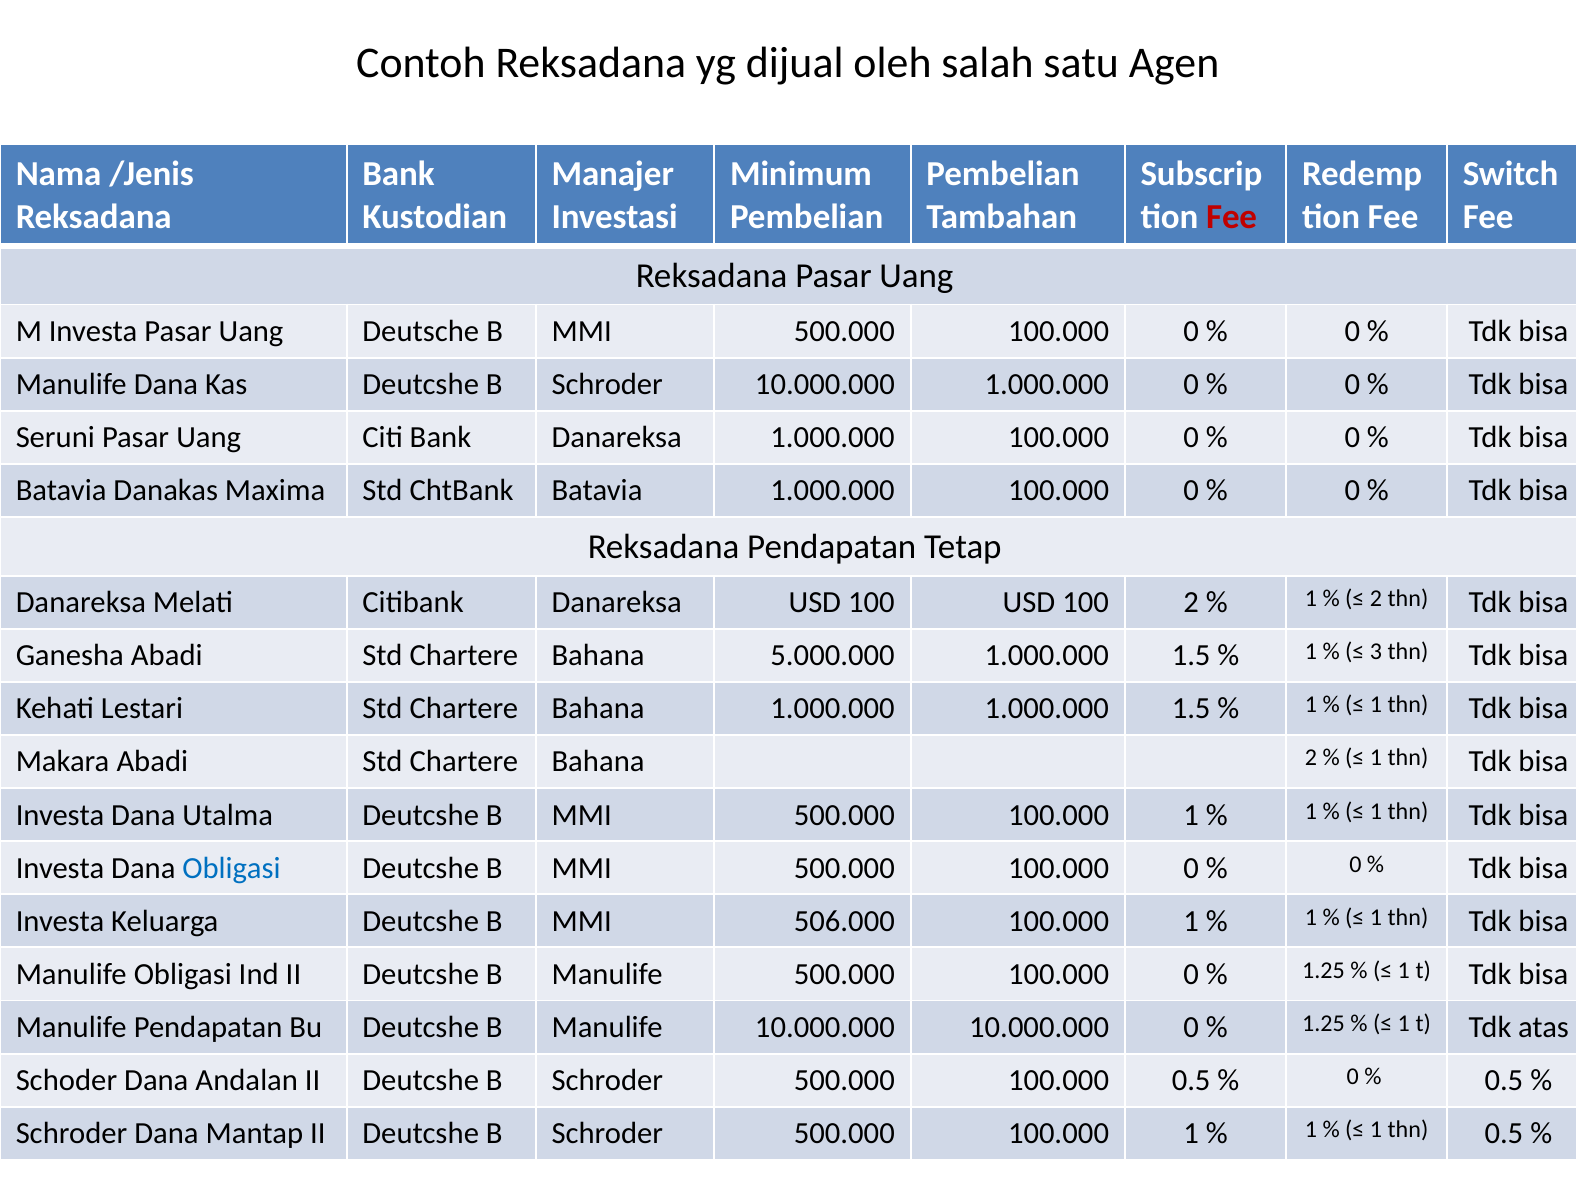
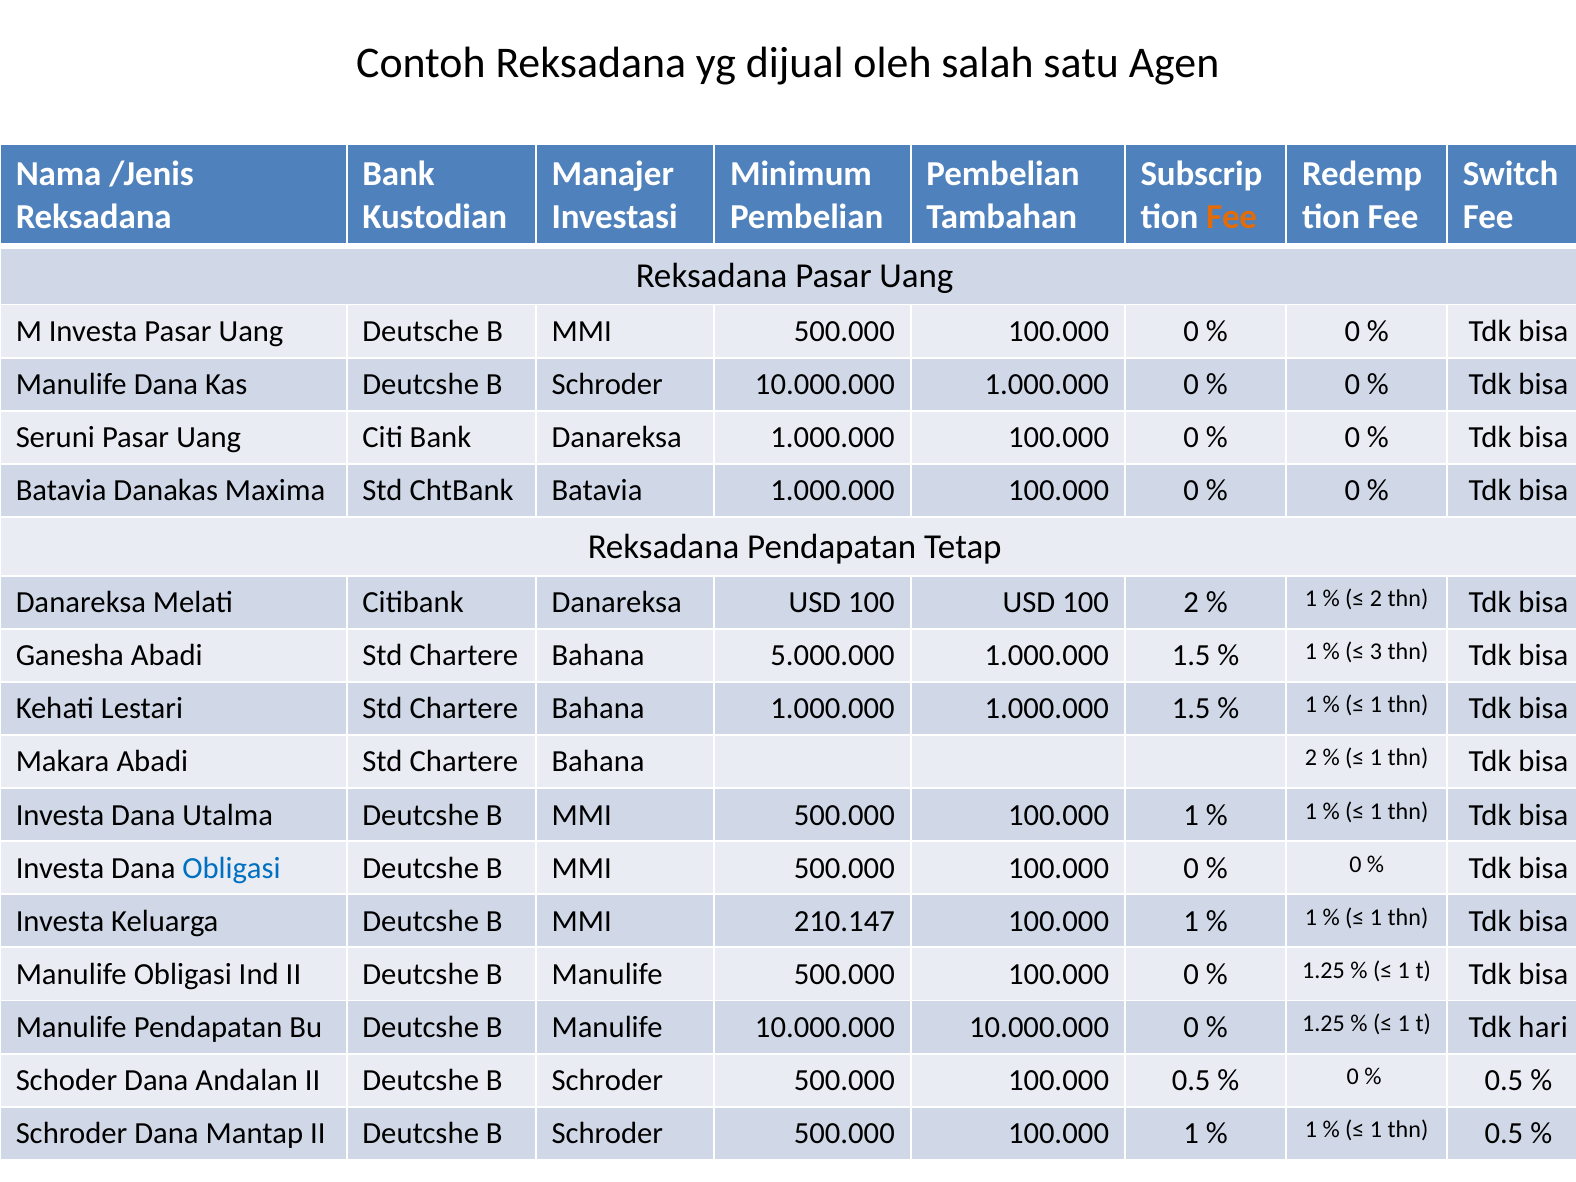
Fee at (1232, 217) colour: red -> orange
506.000: 506.000 -> 210.147
atas: atas -> hari
